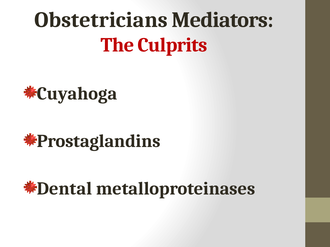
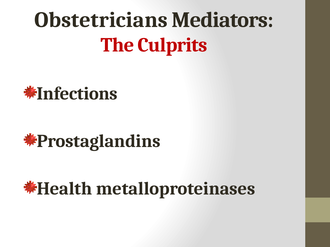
Cuyahoga: Cuyahoga -> Infections
Dental: Dental -> Health
